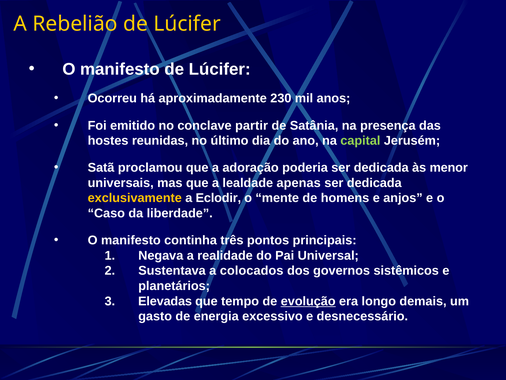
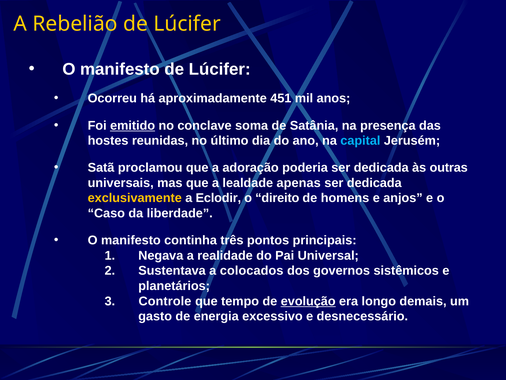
230: 230 -> 451
emitido underline: none -> present
partir: partir -> soma
capital colour: light green -> light blue
menor: menor -> outras
mente: mente -> direito
Elevadas: Elevadas -> Controle
